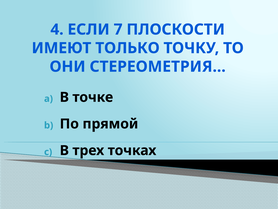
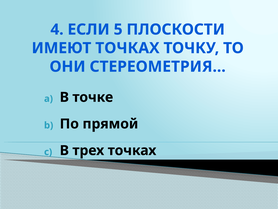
7: 7 -> 5
ИМЕЮТ ТОЛЬКО: ТОЛЬКО -> ТОЧКАХ
